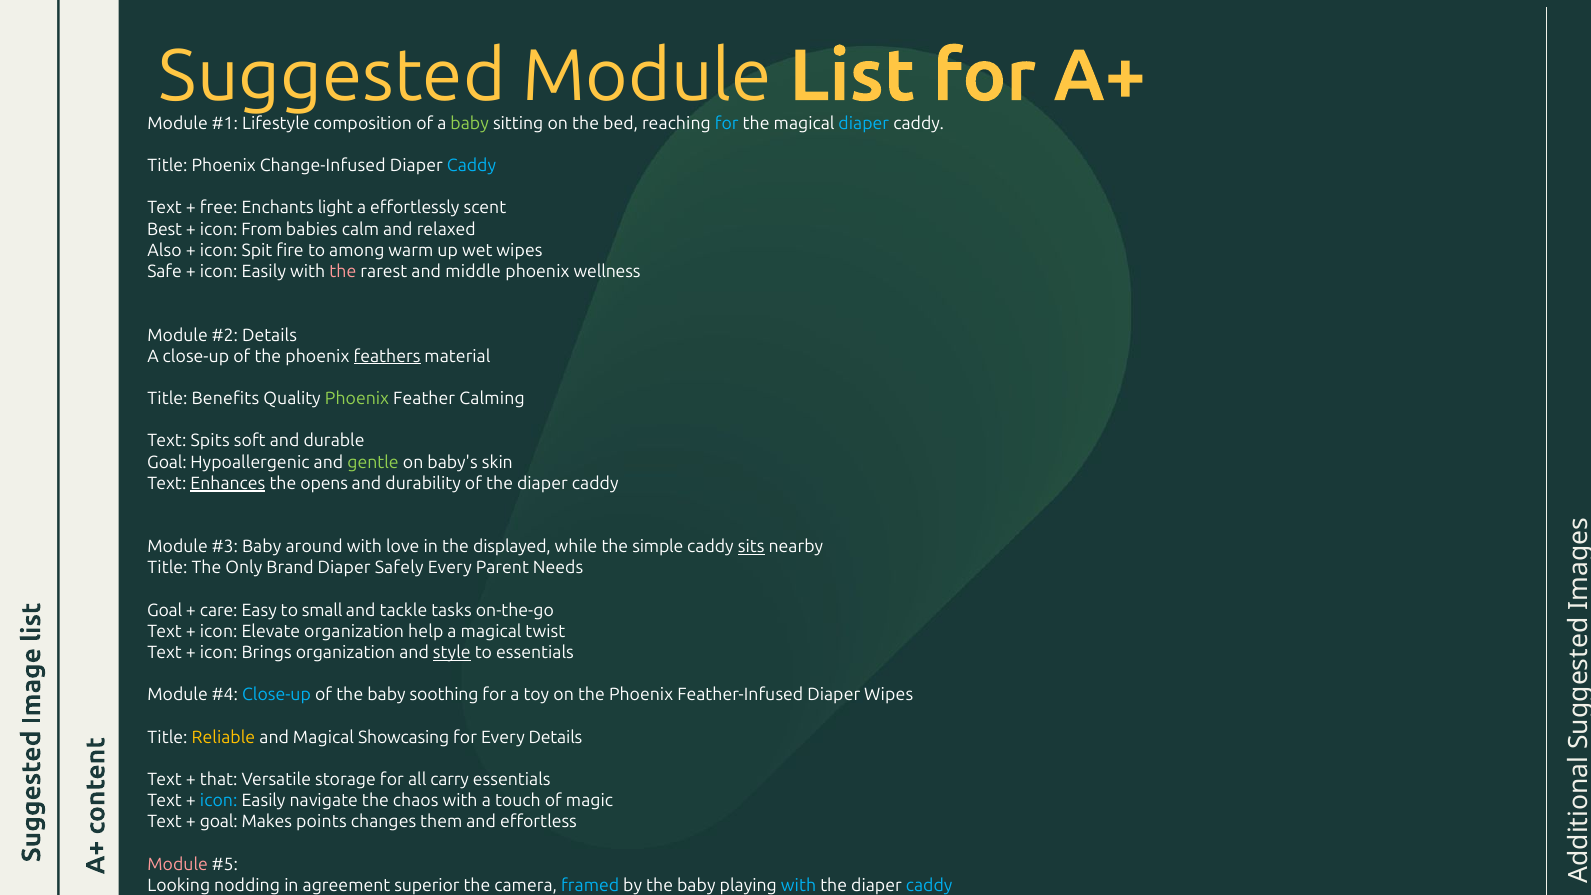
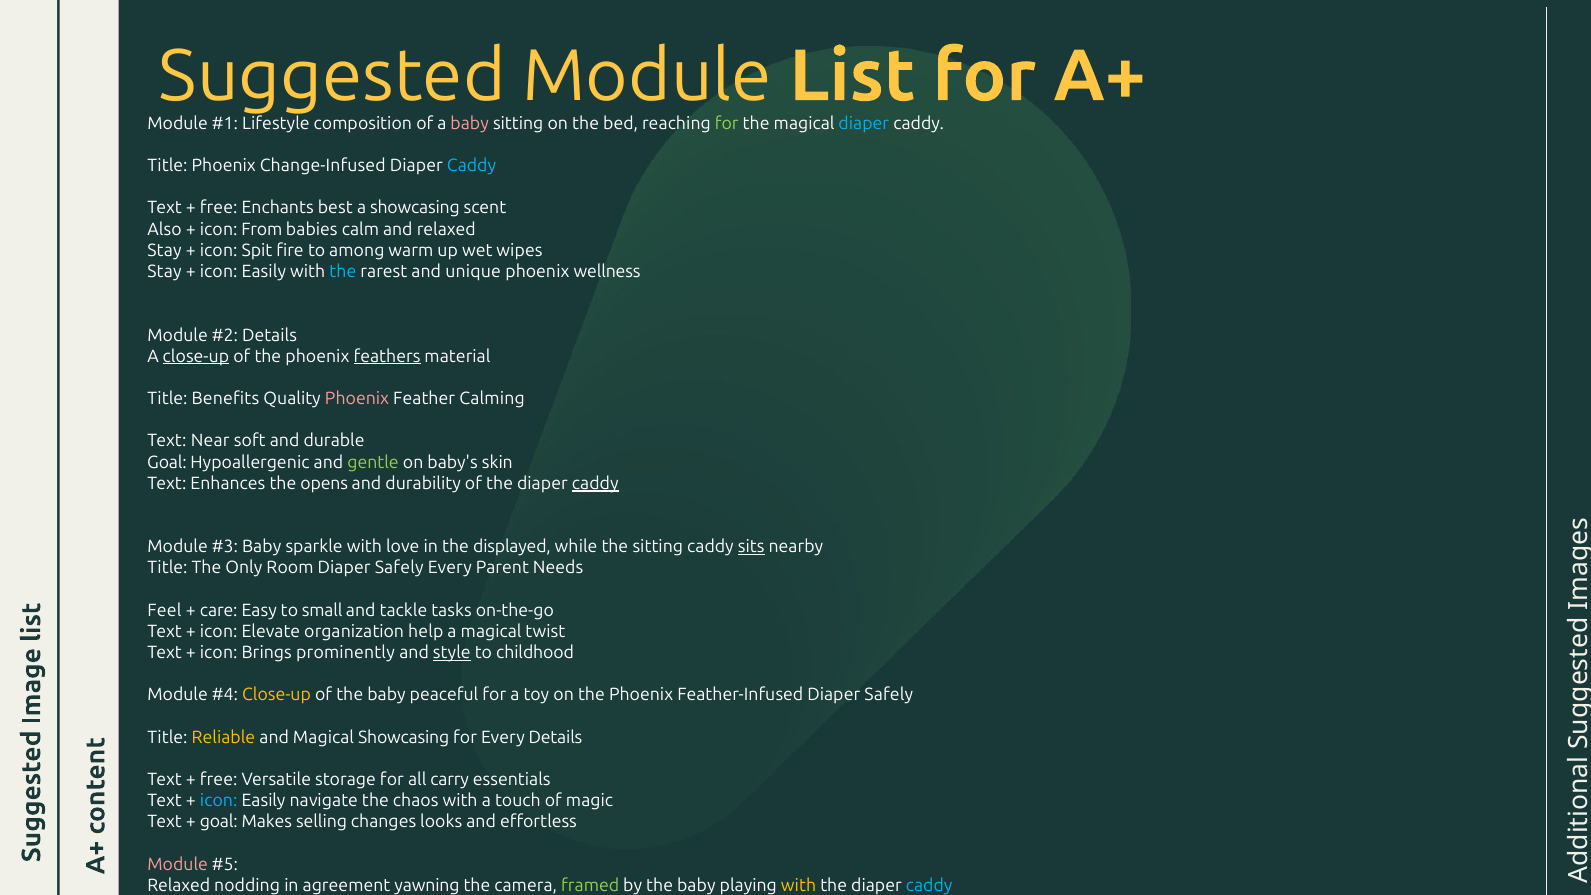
baby at (470, 123) colour: light green -> pink
for at (727, 123) colour: light blue -> light green
light: light -> best
a effortlessly: effortlessly -> showcasing
Best: Best -> Also
Also at (165, 250): Also -> Stay
Safe at (165, 272): Safe -> Stay
the at (343, 272) colour: pink -> light blue
middle: middle -> unique
close-up at (196, 356) underline: none -> present
Phoenix at (357, 399) colour: light green -> pink
Spits: Spits -> Near
Enhances at (228, 483) underline: present -> none
caddy at (595, 483) underline: none -> present
around: around -> sparkle
the simple: simple -> sitting
Brand: Brand -> Room
Goal at (165, 610): Goal -> Feel
Brings organization: organization -> prominently
to essentials: essentials -> childhood
Close-up at (277, 695) colour: light blue -> yellow
soothing: soothing -> peaceful
Feather-Infused Diaper Wipes: Wipes -> Safely
that at (219, 780): that -> free
points: points -> selling
them: them -> looks
Looking at (179, 886): Looking -> Relaxed
agreement superior: superior -> yawning
framed colour: light blue -> light green
with at (799, 886) colour: light blue -> yellow
